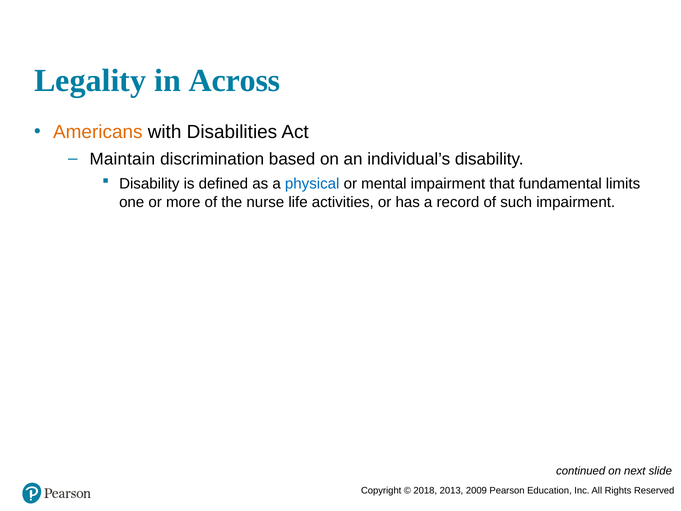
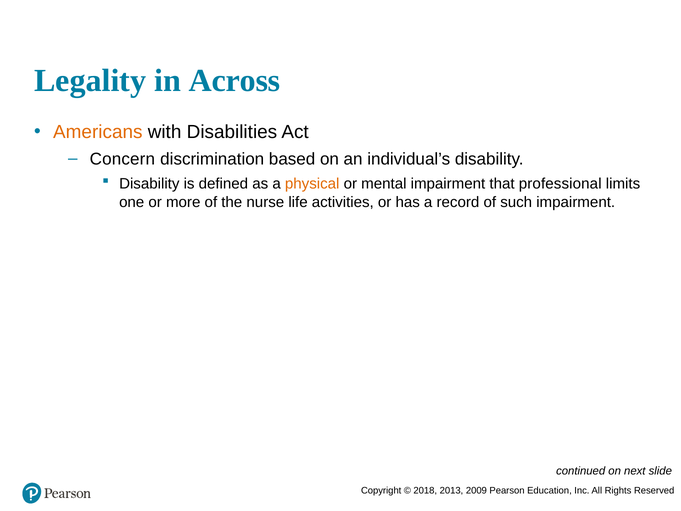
Maintain: Maintain -> Concern
physical colour: blue -> orange
fundamental: fundamental -> professional
